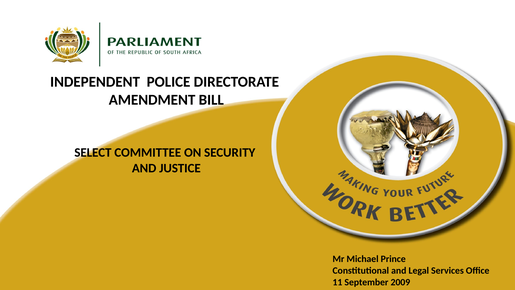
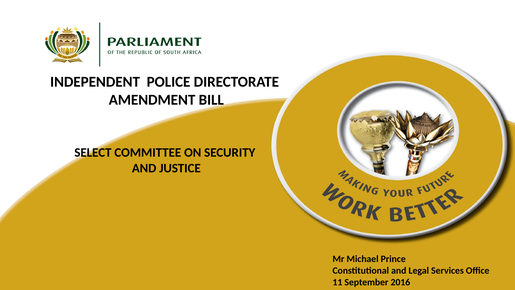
2009: 2009 -> 2016
